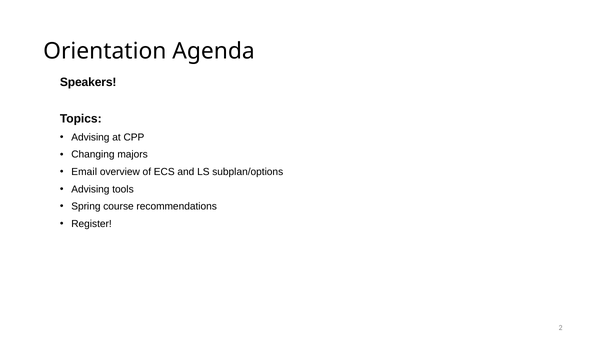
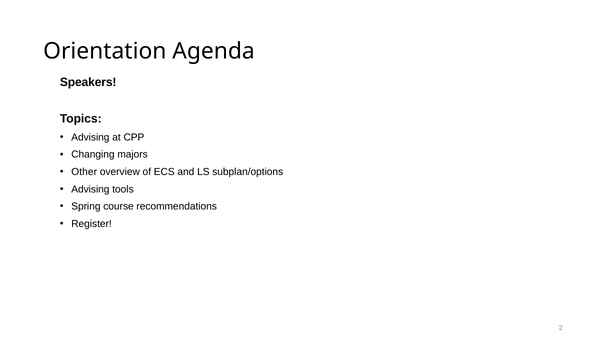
Email: Email -> Other
